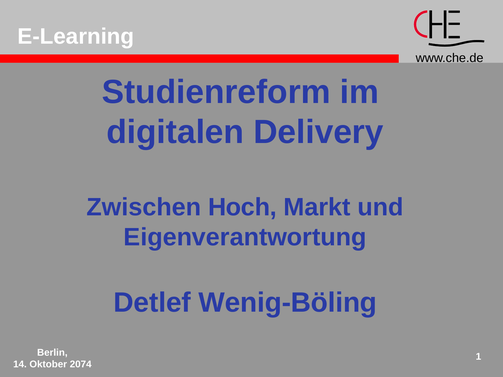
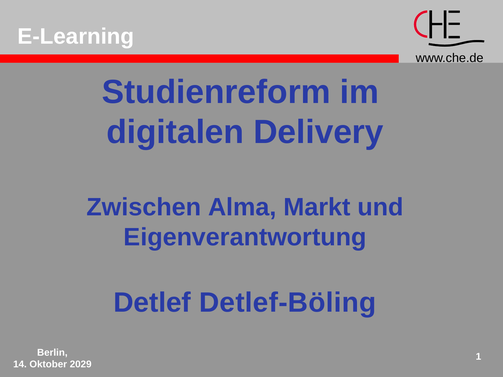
Hoch: Hoch -> Alma
Wenig-Böling: Wenig-Böling -> Detlef-Böling
2074: 2074 -> 2029
